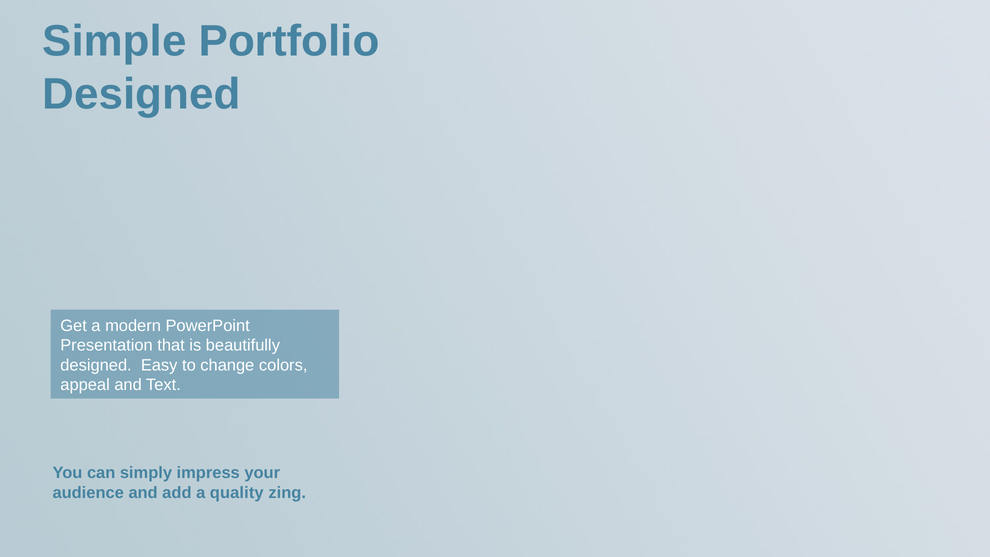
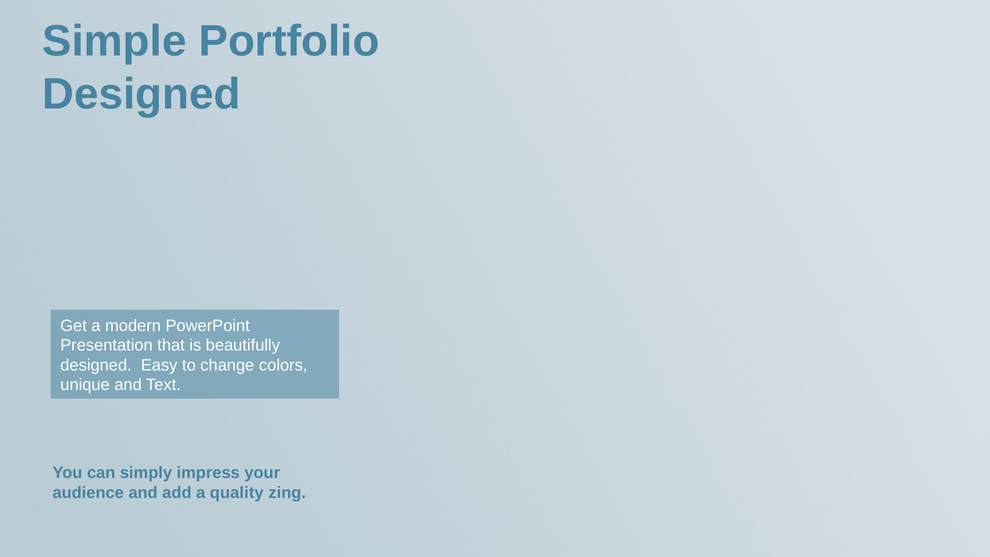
appeal: appeal -> unique
